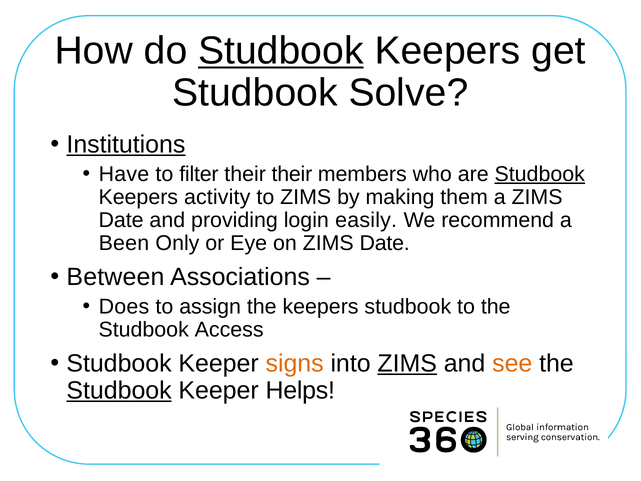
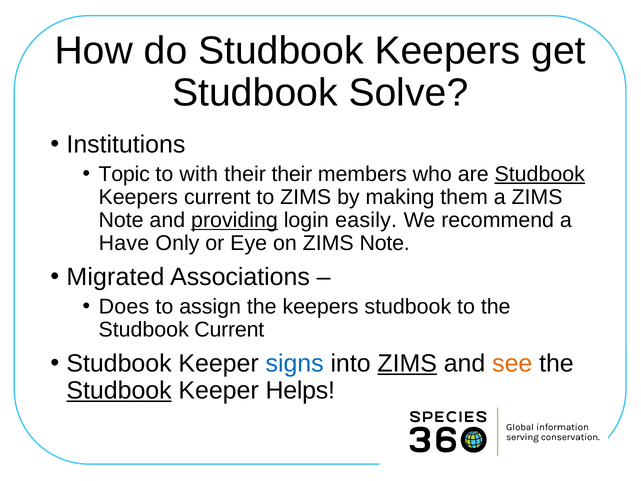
Studbook at (281, 51) underline: present -> none
Institutions underline: present -> none
Have: Have -> Topic
filter: filter -> with
Keepers activity: activity -> current
Date at (121, 220): Date -> Note
providing underline: none -> present
Been: Been -> Have
on ZIMS Date: Date -> Note
Between: Between -> Migrated
Studbook Access: Access -> Current
signs colour: orange -> blue
